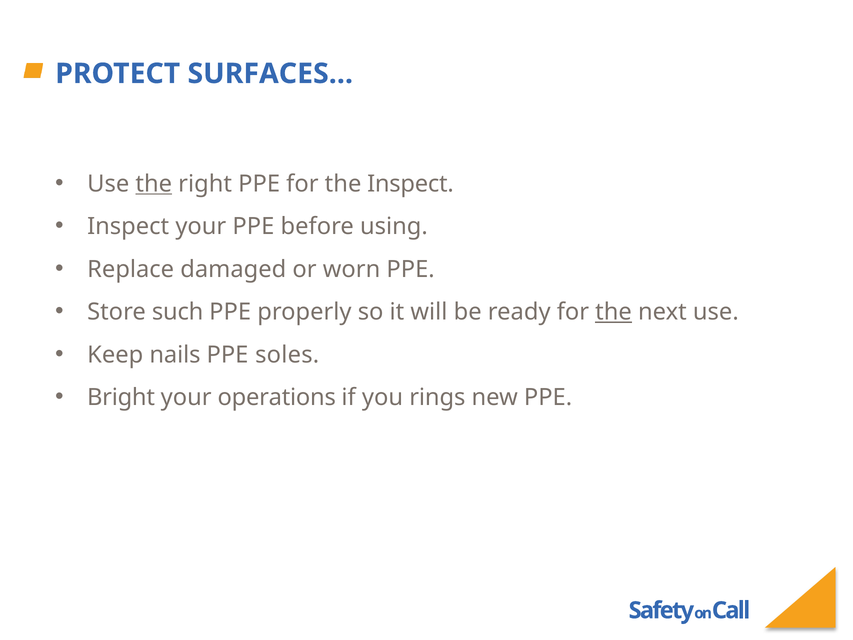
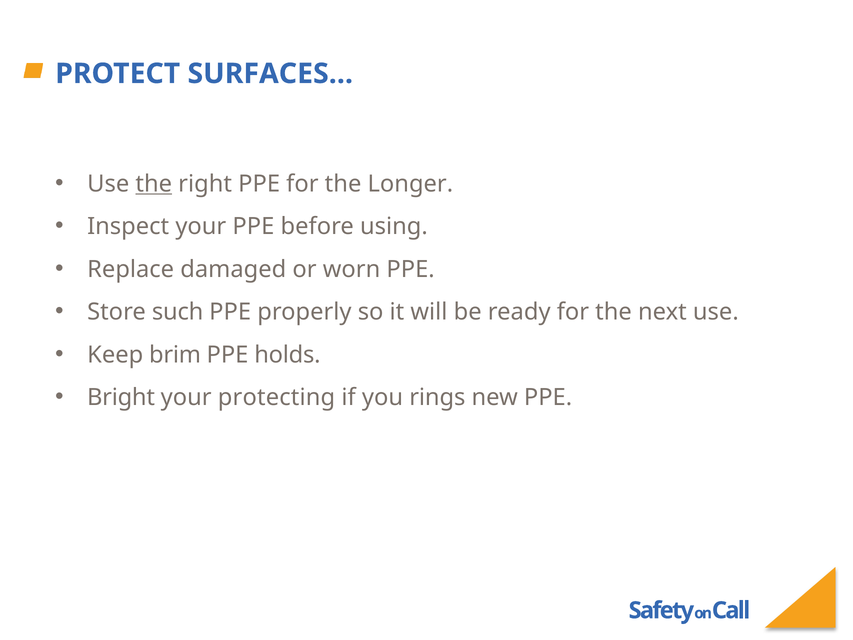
the Inspect: Inspect -> Longer
the at (614, 312) underline: present -> none
nails: nails -> brim
soles: soles -> holds
operations: operations -> protecting
